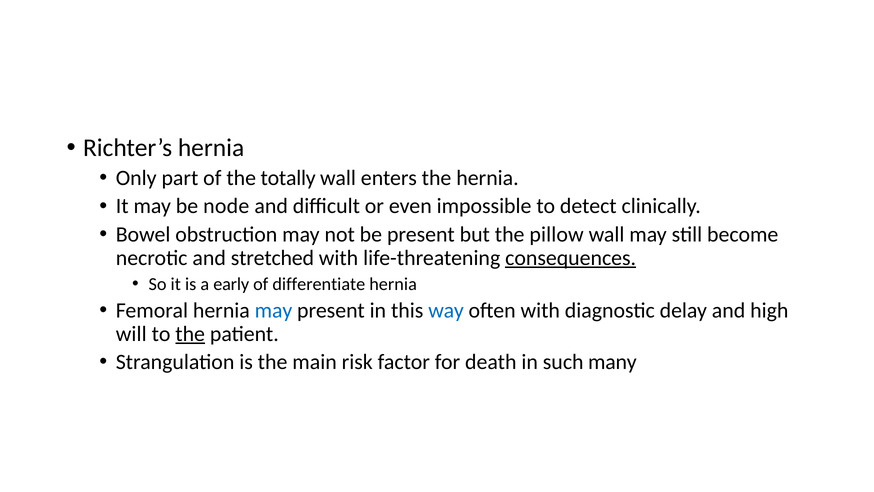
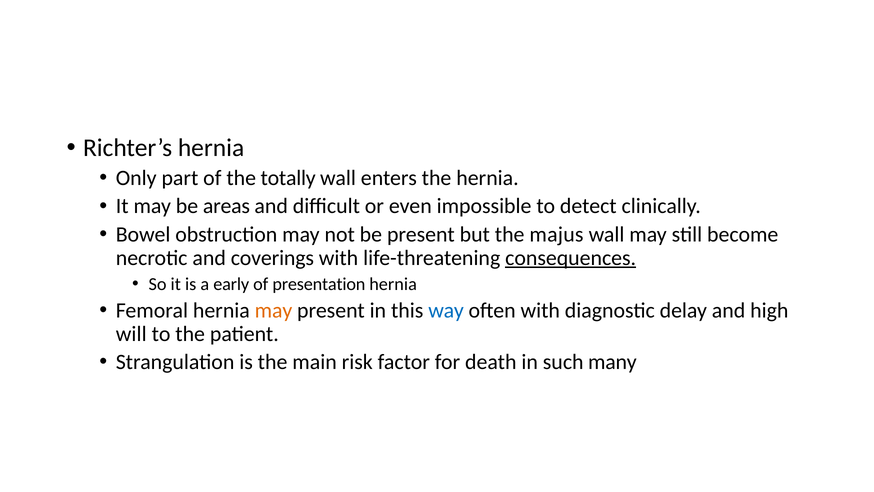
node: node -> areas
pillow: pillow -> majus
stretched: stretched -> coverings
differentiate: differentiate -> presentation
may at (274, 310) colour: blue -> orange
the at (190, 334) underline: present -> none
